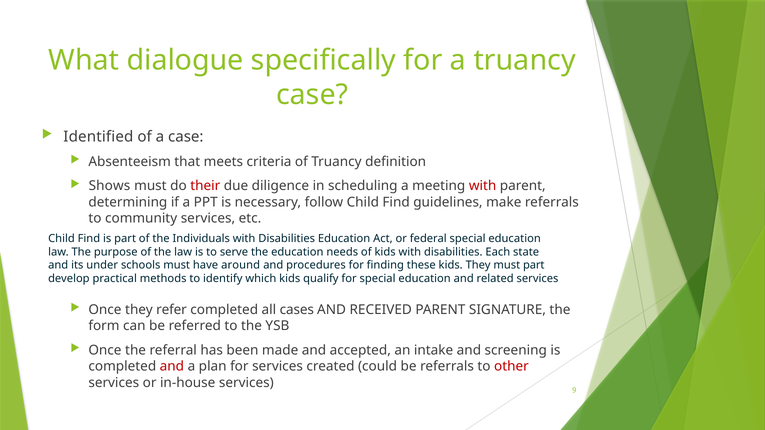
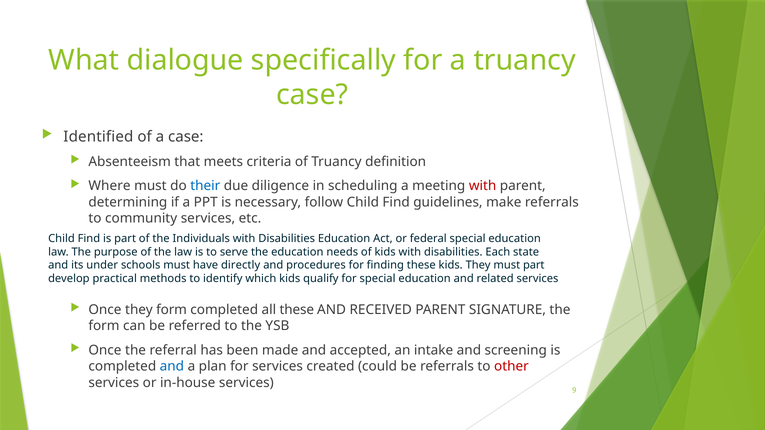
Shows: Shows -> Where
their colour: red -> blue
around: around -> directly
they refer: refer -> form
all cases: cases -> these
and at (172, 367) colour: red -> blue
